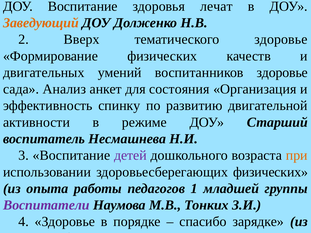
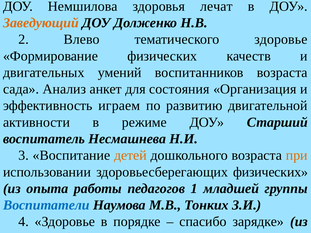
ДОУ Воспитание: Воспитание -> Немшилова
Вверх: Вверх -> Влево
воспитанников здоровье: здоровье -> возраста
спинку: спинку -> играем
детей colour: purple -> orange
Воспитатели colour: purple -> blue
